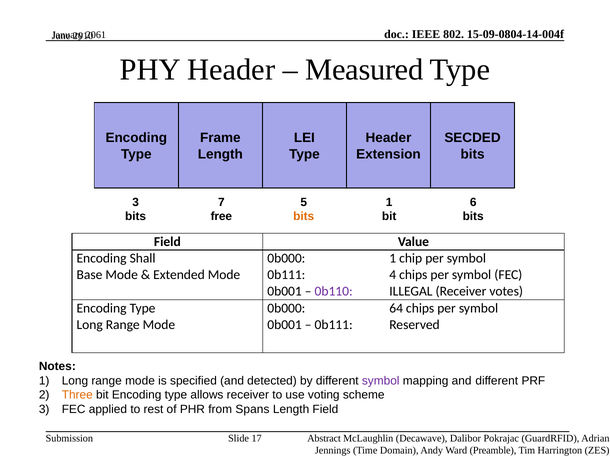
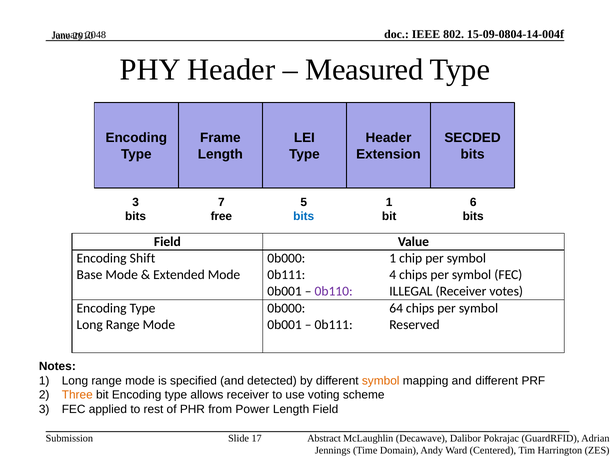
2061: 2061 -> 2048
bits at (304, 217) colour: orange -> blue
Shall: Shall -> Shift
symbol at (381, 381) colour: purple -> orange
Spans: Spans -> Power
Preamble: Preamble -> Centered
